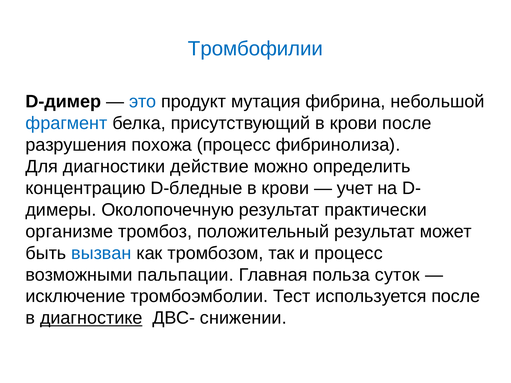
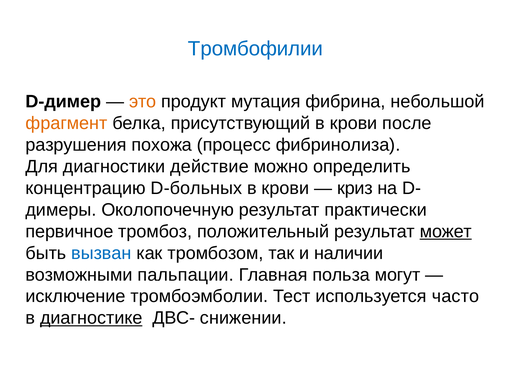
это colour: blue -> orange
фрагмент colour: blue -> orange
D-бледные: D-бледные -> D-больных
учет: учет -> криз
организме: организме -> первичное
может underline: none -> present
и процесс: процесс -> наличии
суток: суток -> могут
используется после: после -> часто
